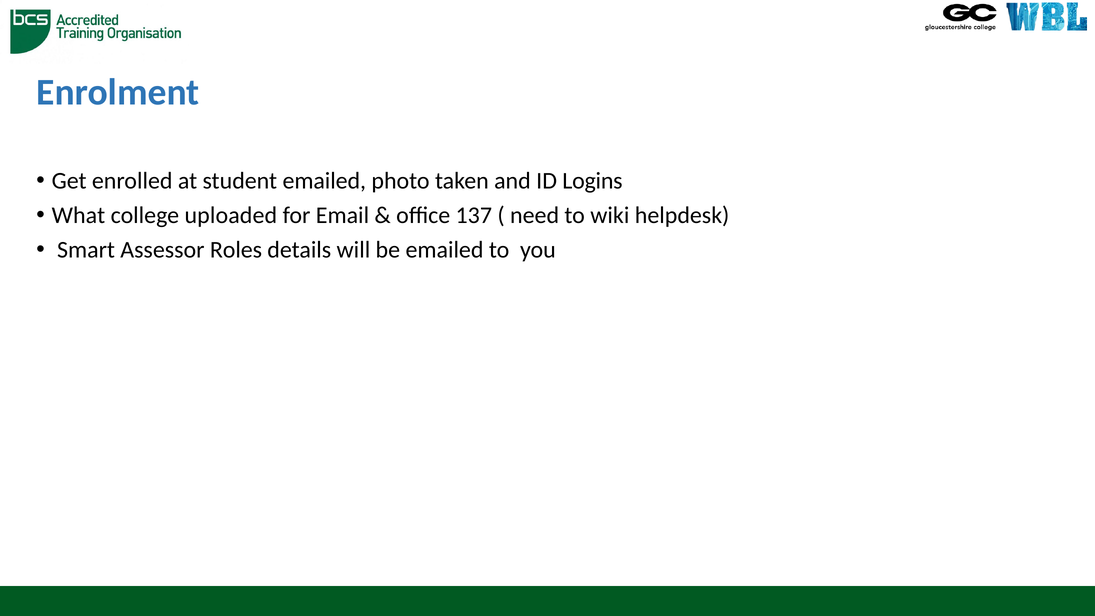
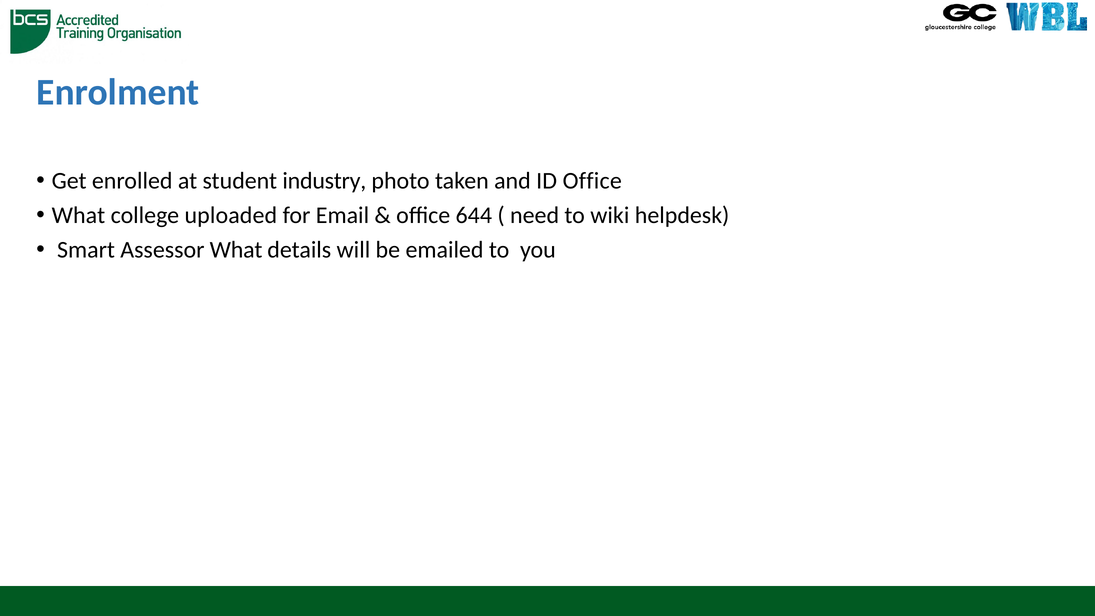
student emailed: emailed -> industry
ID Logins: Logins -> Office
137: 137 -> 644
Assessor Roles: Roles -> What
